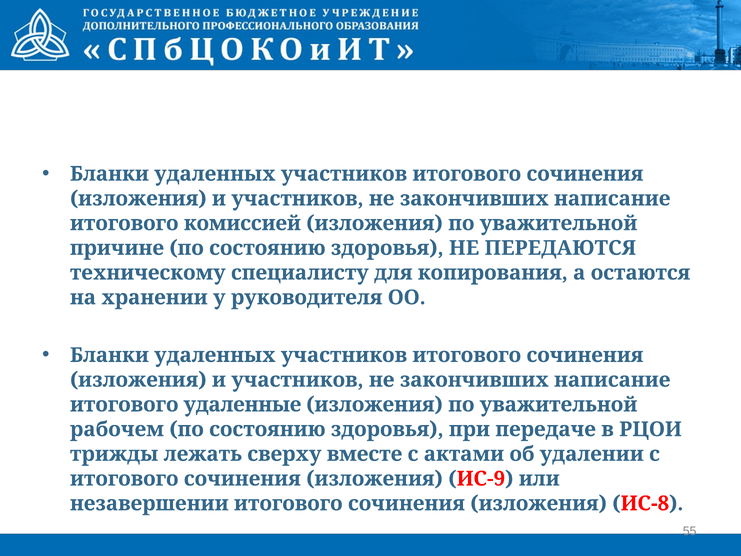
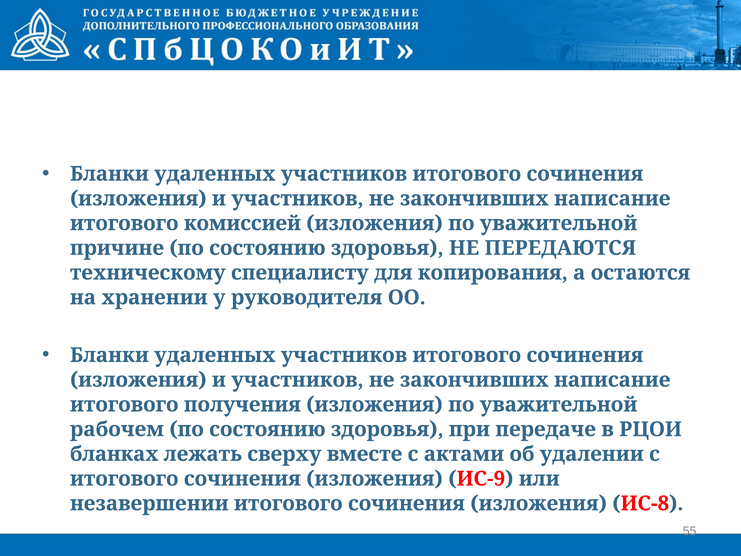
удаленные: удаленные -> получения
трижды: трижды -> бланках
